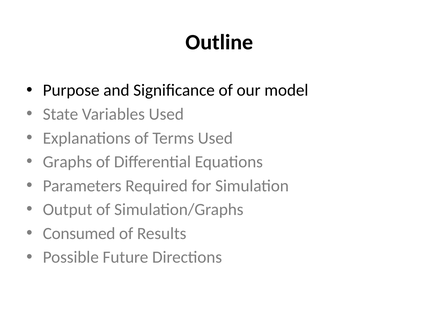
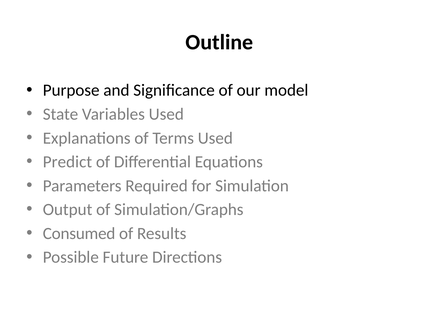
Graphs: Graphs -> Predict
